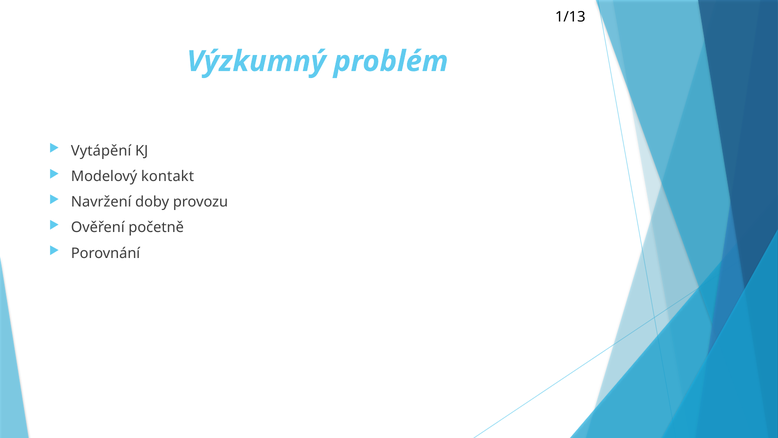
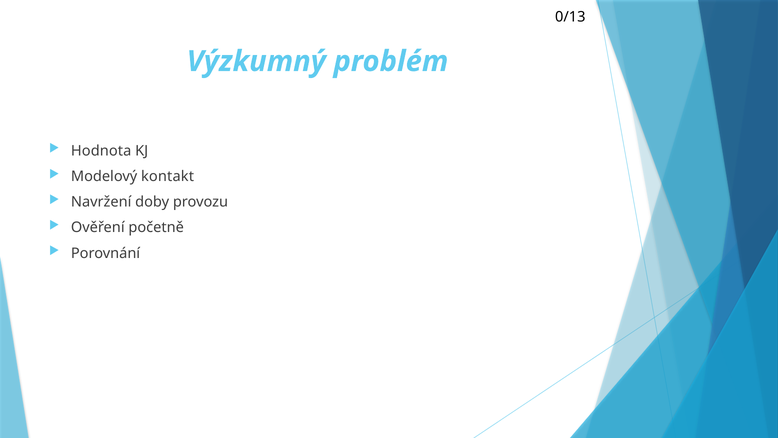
1/13: 1/13 -> 0/13
Vytápění: Vytápění -> Hodnota
